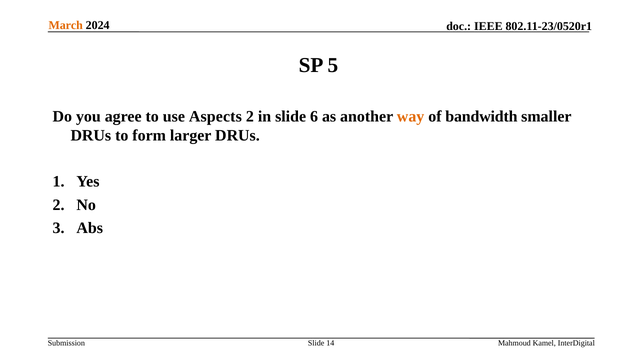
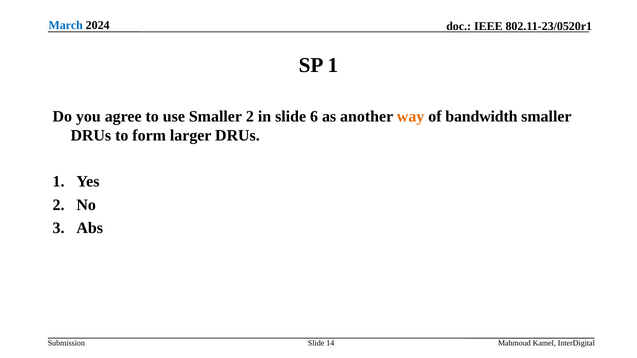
March colour: orange -> blue
SP 5: 5 -> 1
use Aspects: Aspects -> Smaller
